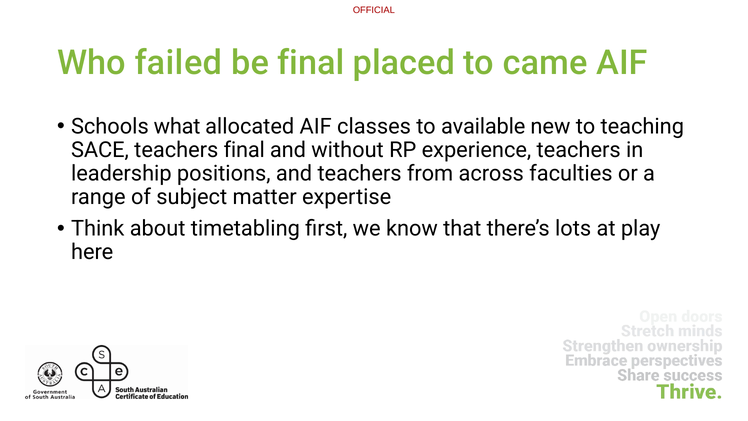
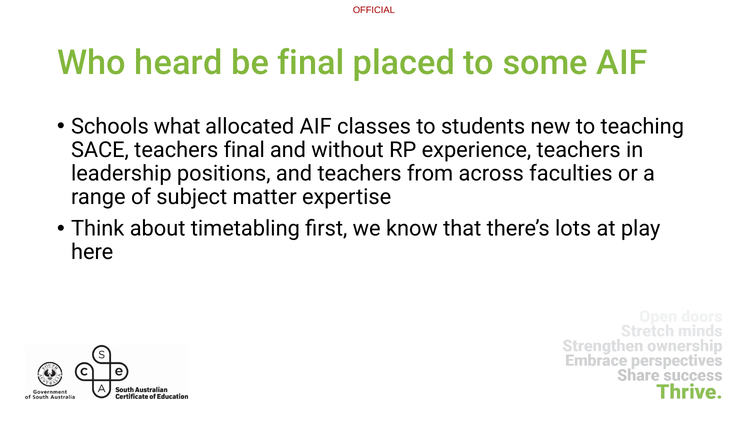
failed: failed -> heard
came: came -> some
available: available -> students
